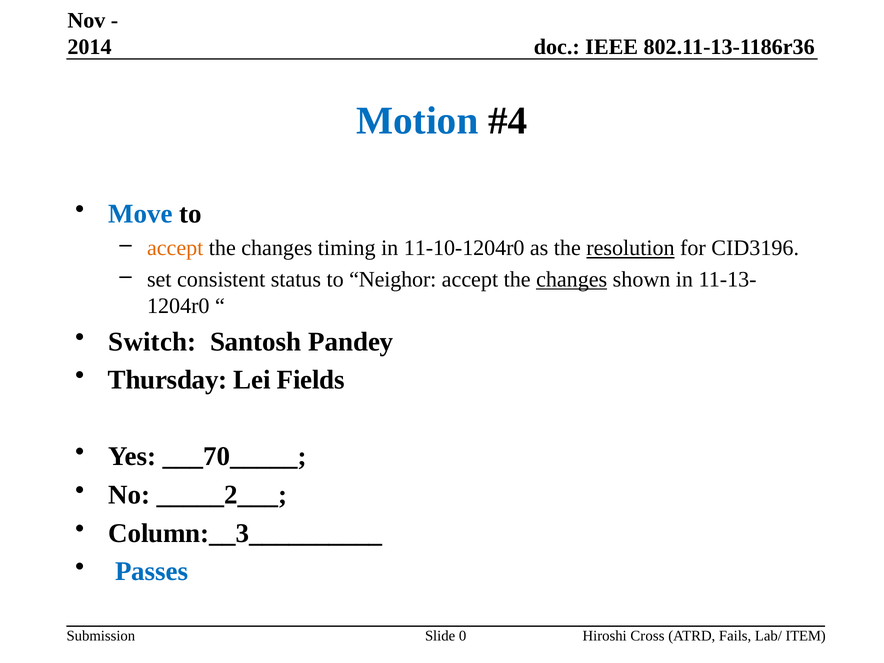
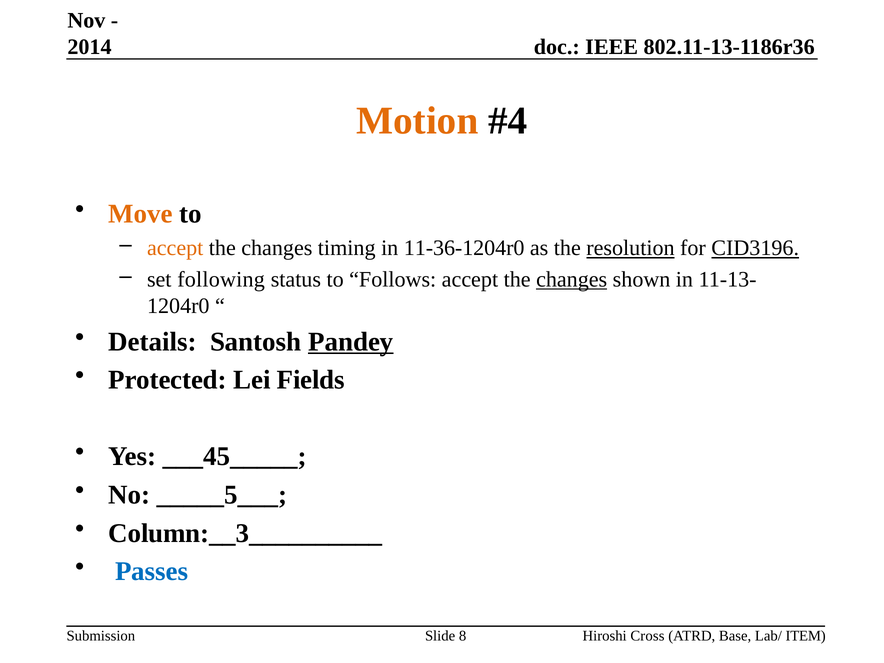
Motion colour: blue -> orange
Move colour: blue -> orange
11-10-1204r0: 11-10-1204r0 -> 11-36-1204r0
CID3196 underline: none -> present
consistent: consistent -> following
Neighor: Neighor -> Follows
Switch: Switch -> Details
Pandey underline: none -> present
Thursday: Thursday -> Protected
___70_____: ___70_____ -> ___45_____
_____2___: _____2___ -> _____5___
0: 0 -> 8
Fails: Fails -> Base
